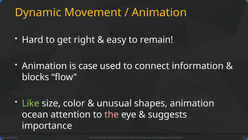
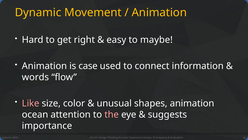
remain: remain -> maybe
blocks: blocks -> words
Like colour: light green -> pink
